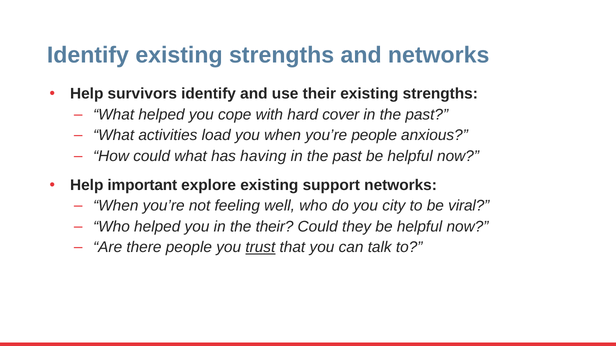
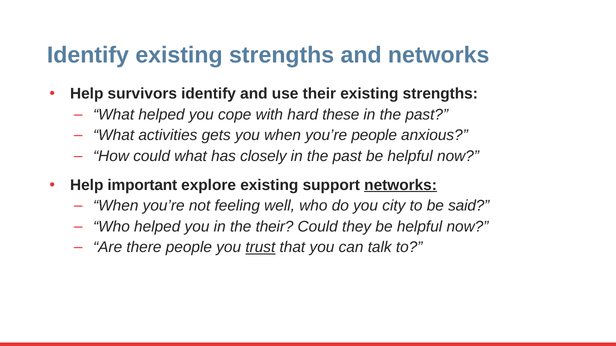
cover: cover -> these
load: load -> gets
having: having -> closely
networks at (401, 185) underline: none -> present
viral: viral -> said
